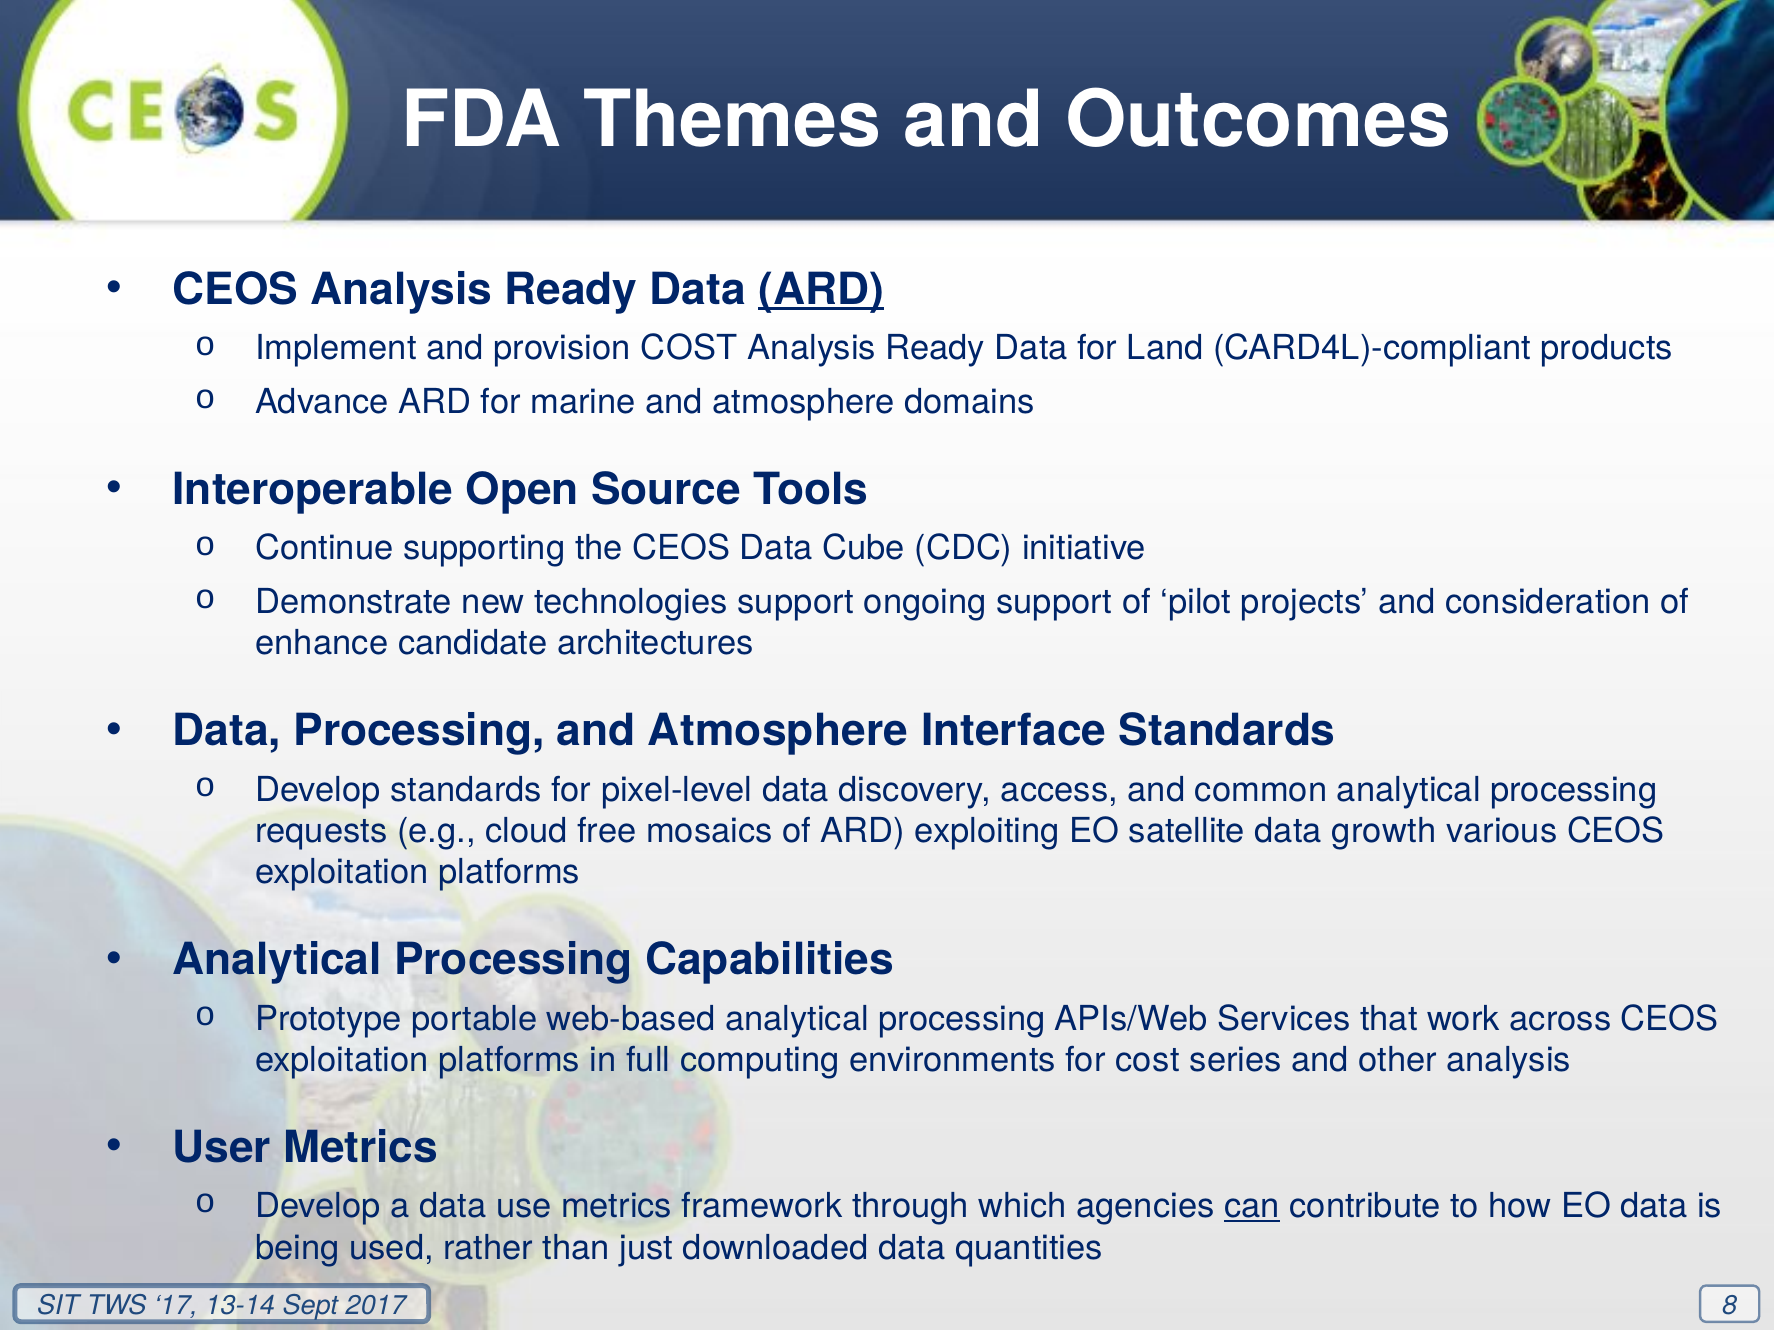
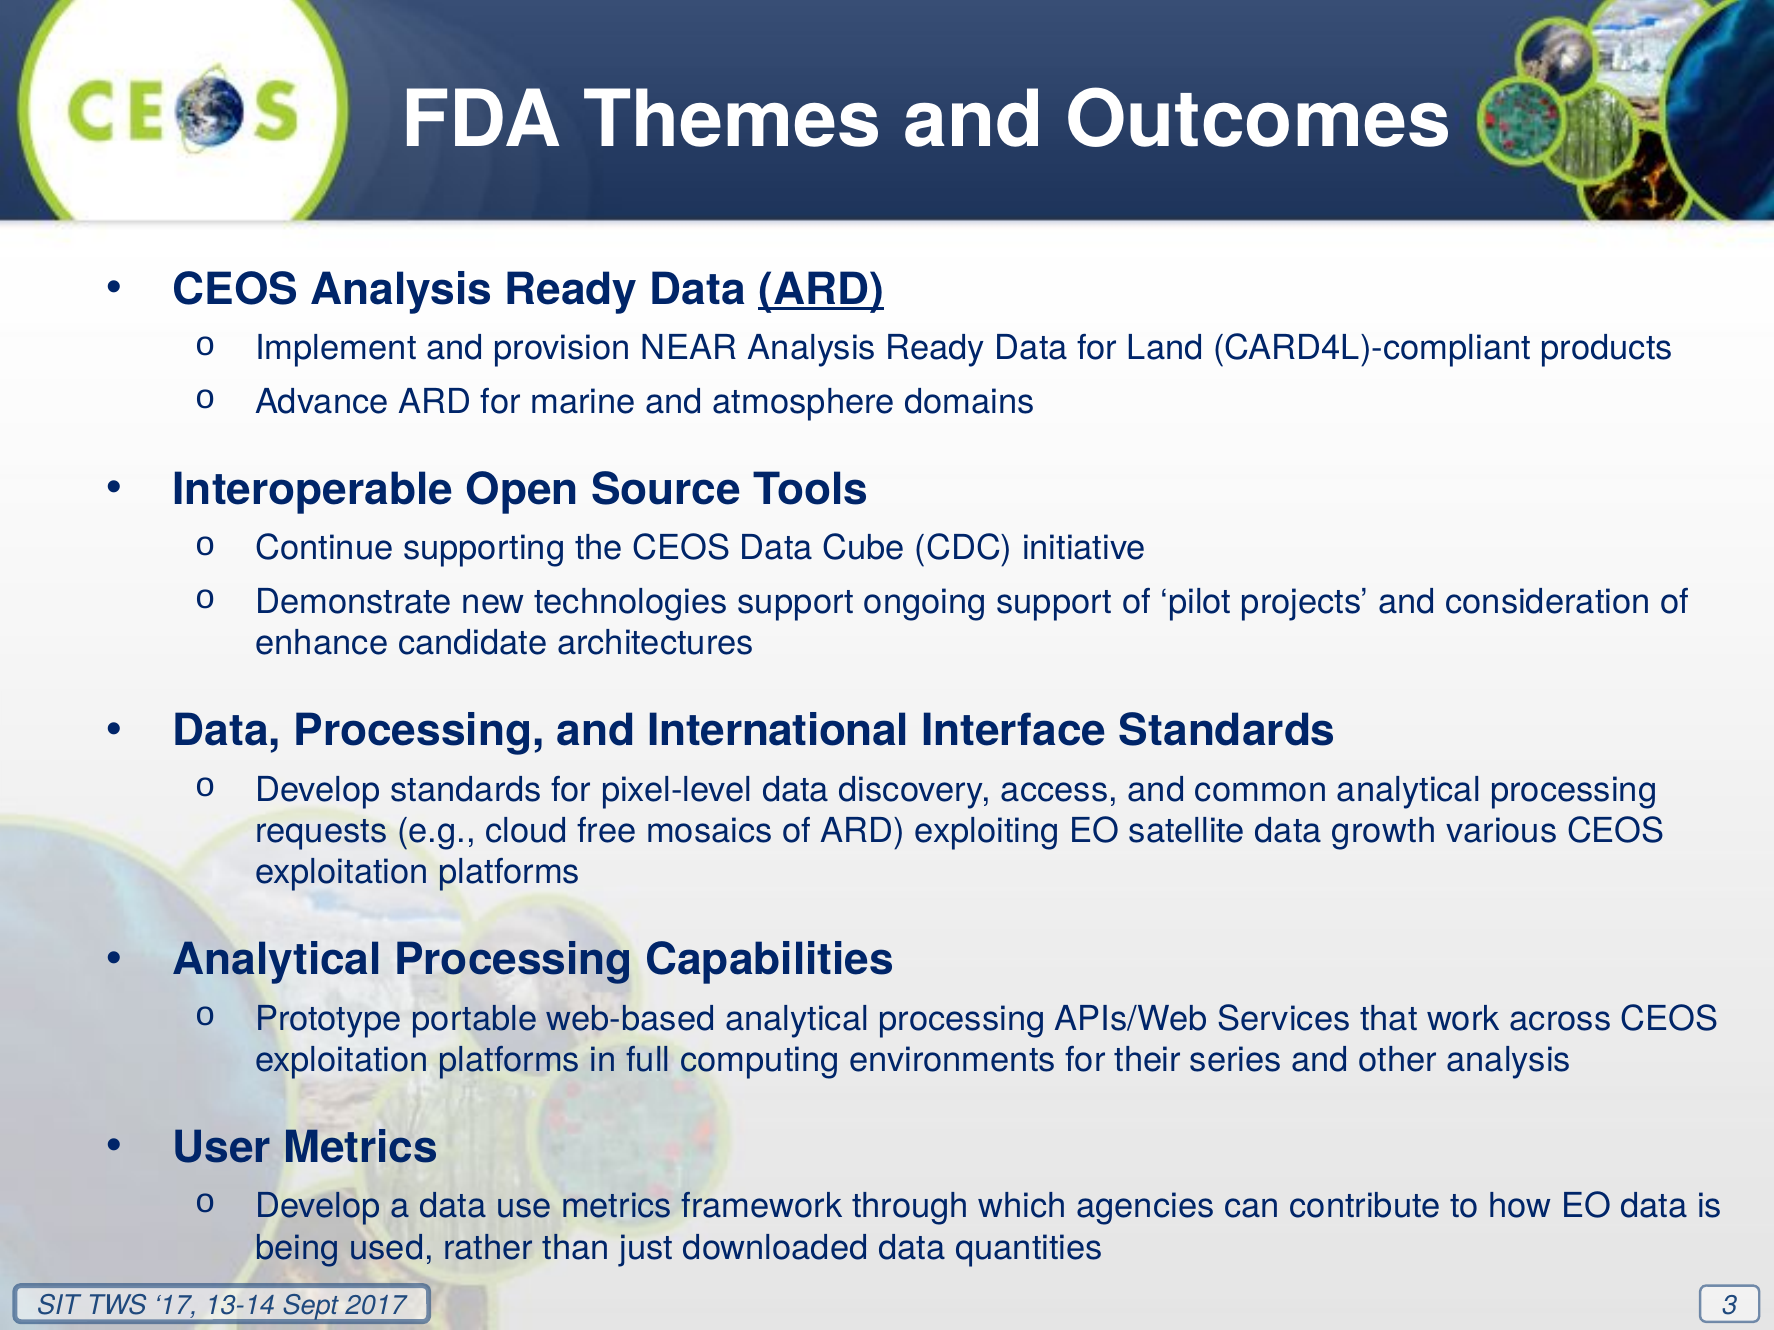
provision COST: COST -> NEAR
Processing and Atmosphere: Atmosphere -> International
for cost: cost -> their
can underline: present -> none
8: 8 -> 3
